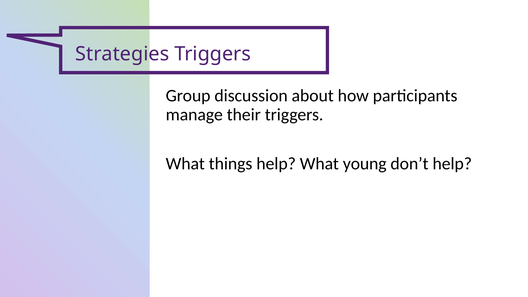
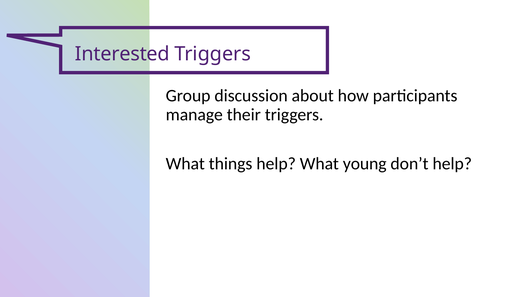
Strategies: Strategies -> Interested
